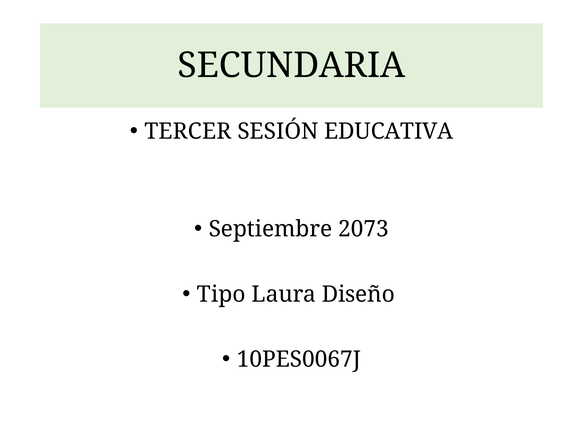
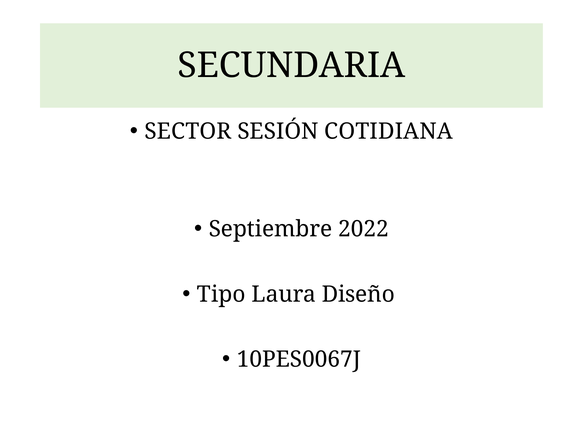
TERCER: TERCER -> SECTOR
EDUCATIVA: EDUCATIVA -> COTIDIANA
2073: 2073 -> 2022
